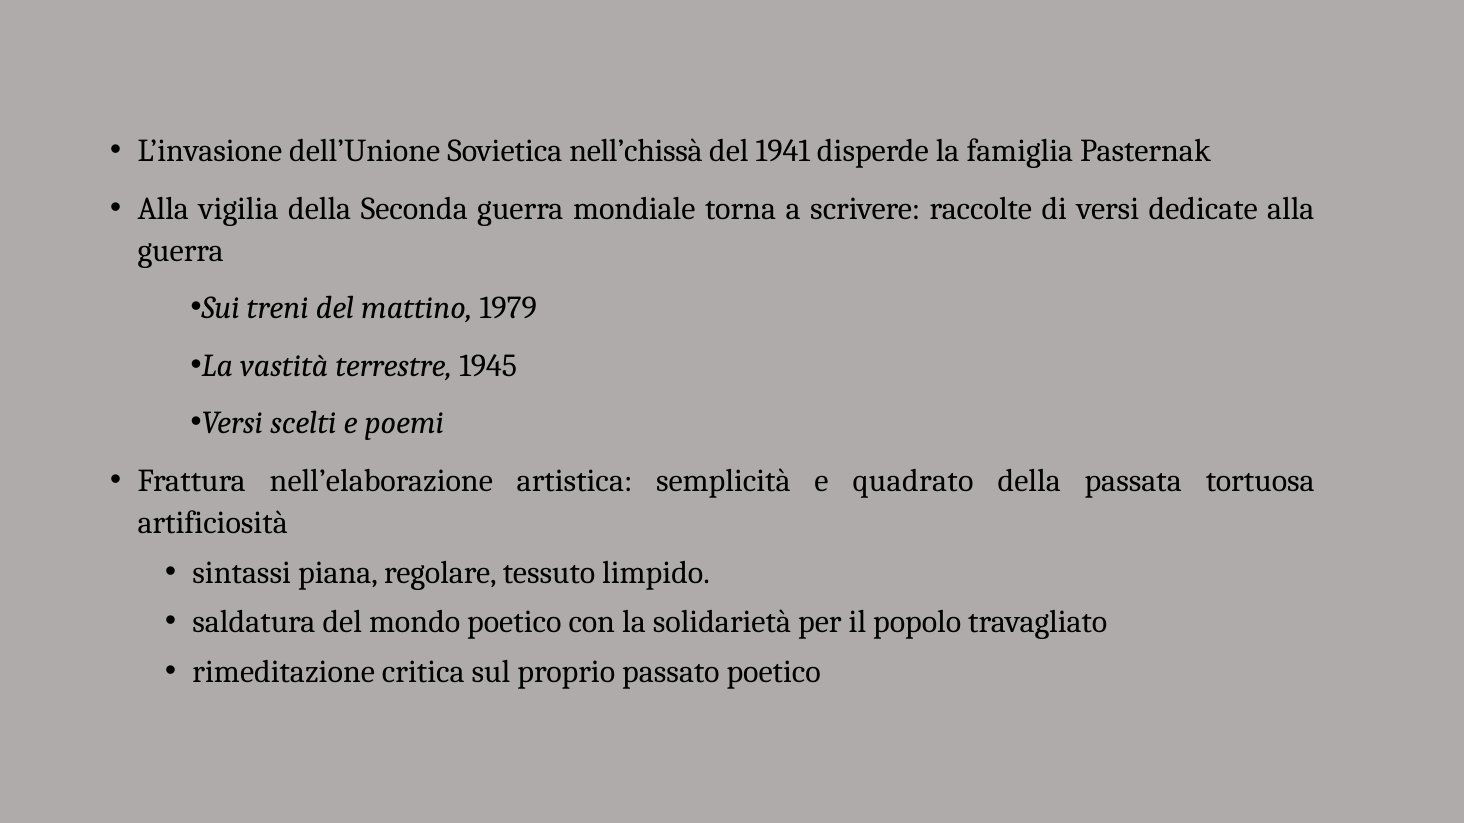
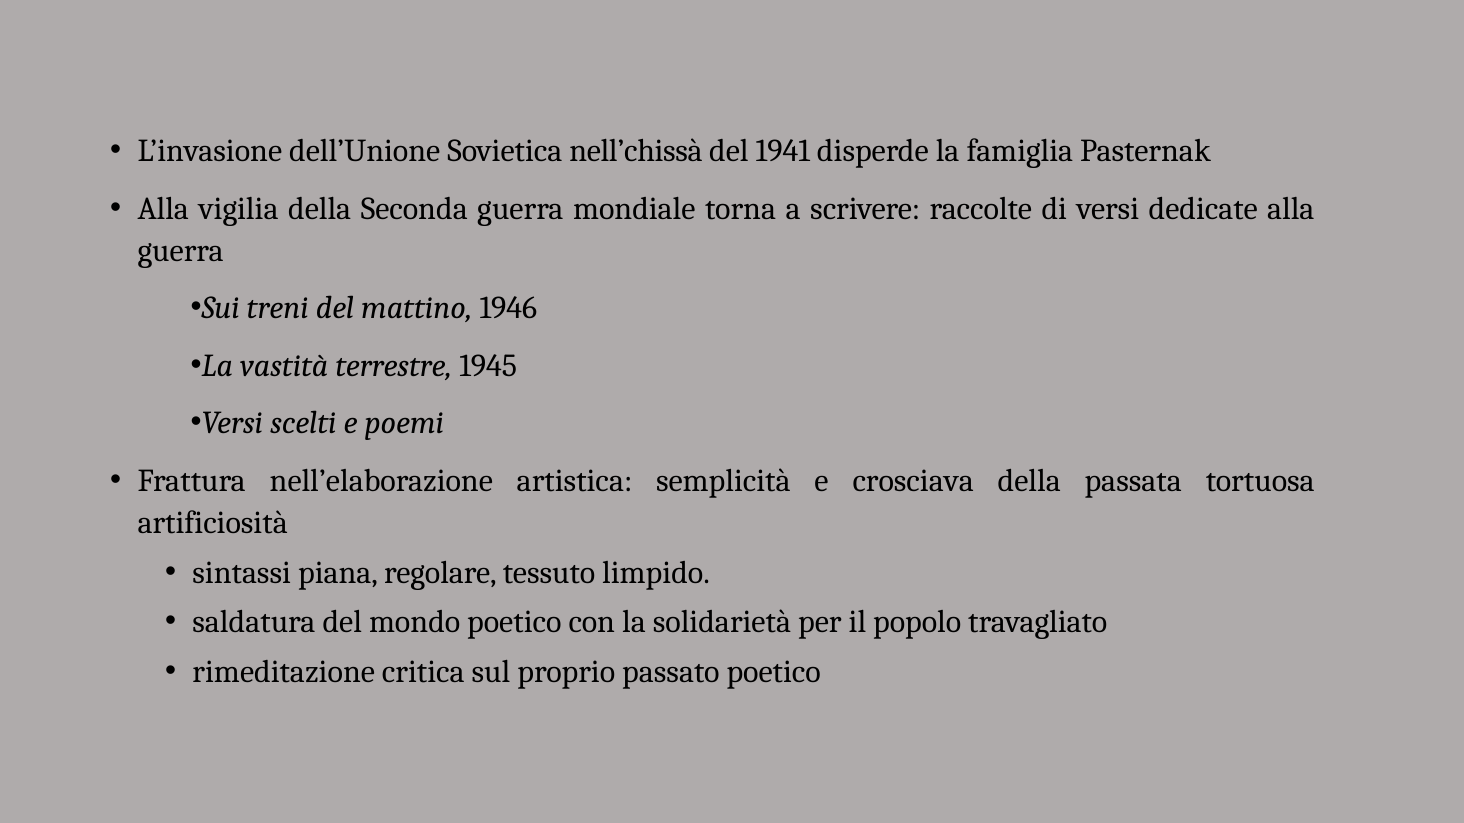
1979: 1979 -> 1946
quadrato: quadrato -> crosciava
